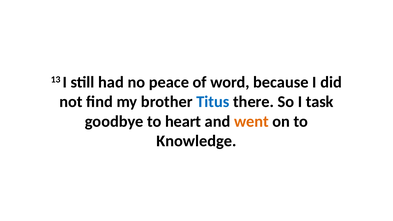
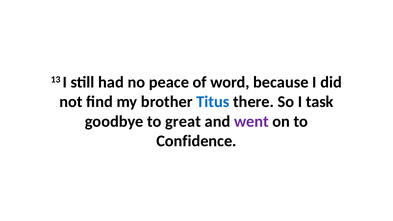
heart: heart -> great
went colour: orange -> purple
Knowledge: Knowledge -> Confidence
